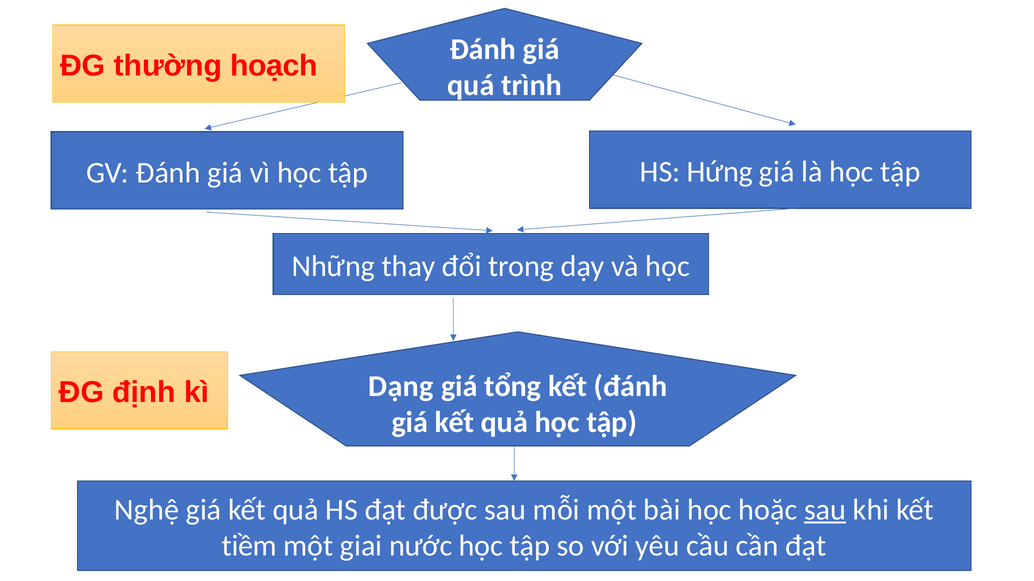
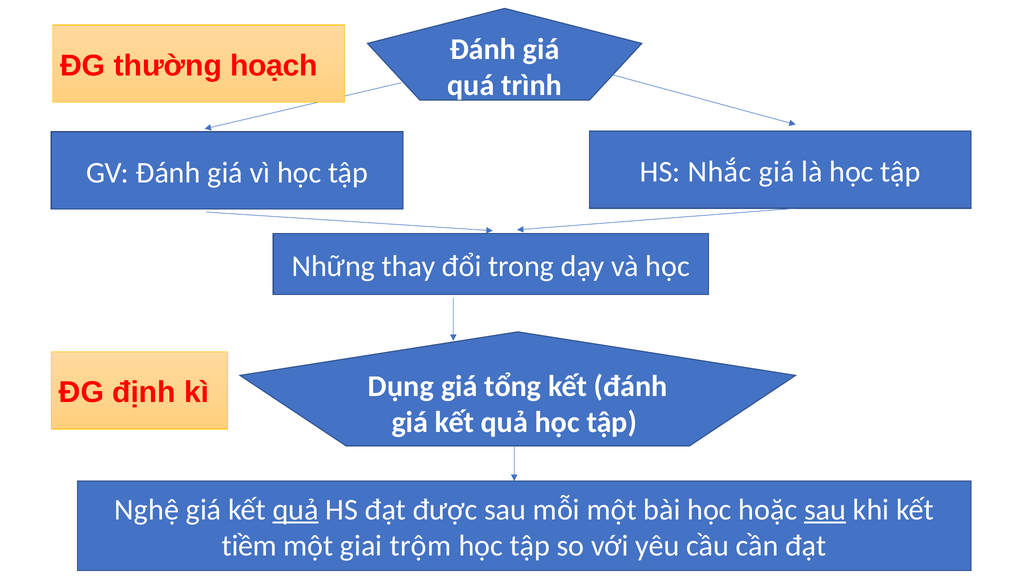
Hứng: Hứng -> Nhắc
Dạng: Dạng -> Dụng
quả at (296, 510) underline: none -> present
nước: nước -> trộm
